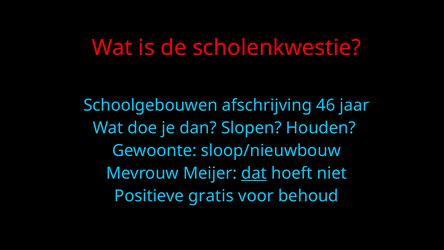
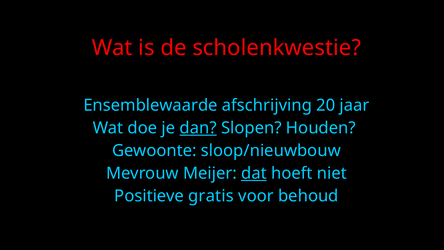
Schoolgebouwen: Schoolgebouwen -> Ensemblewaarde
46: 46 -> 20
dan underline: none -> present
